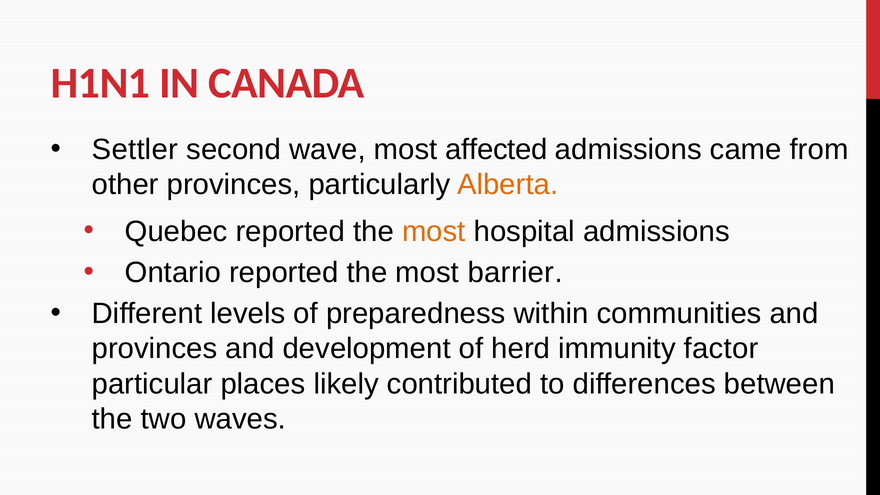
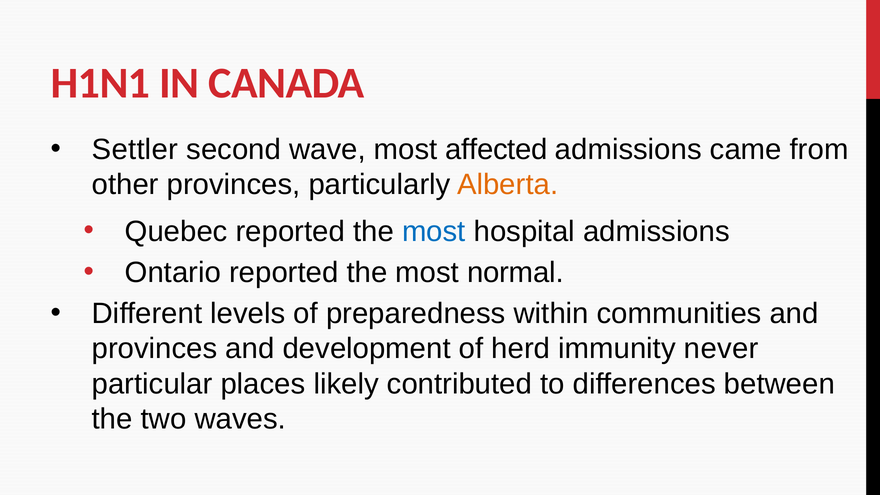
most at (434, 231) colour: orange -> blue
barrier: barrier -> normal
factor: factor -> never
